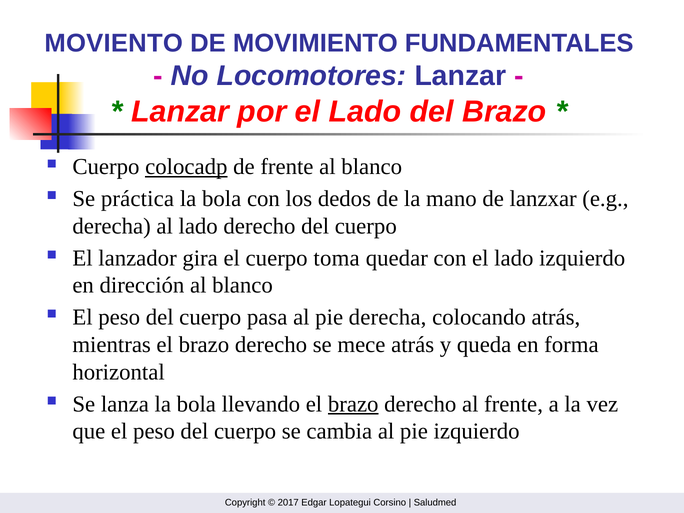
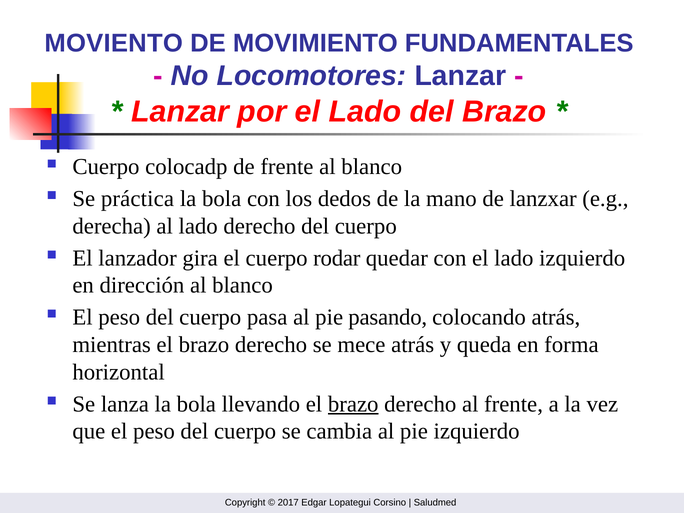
colocadp underline: present -> none
toma: toma -> rodar
pie derecha: derecha -> pasando
